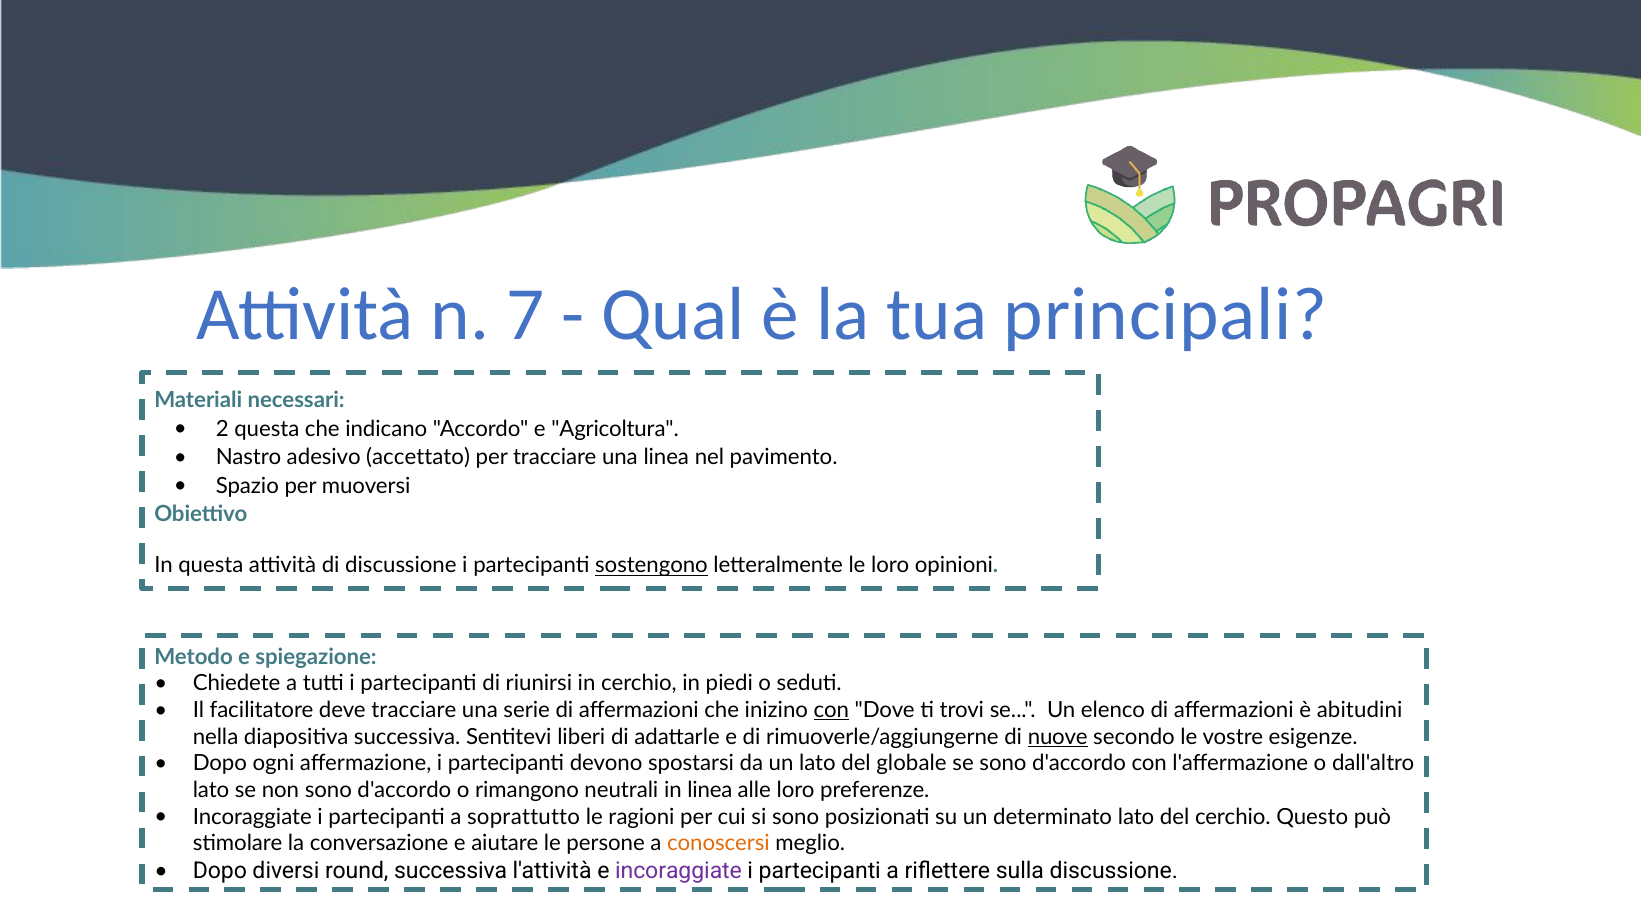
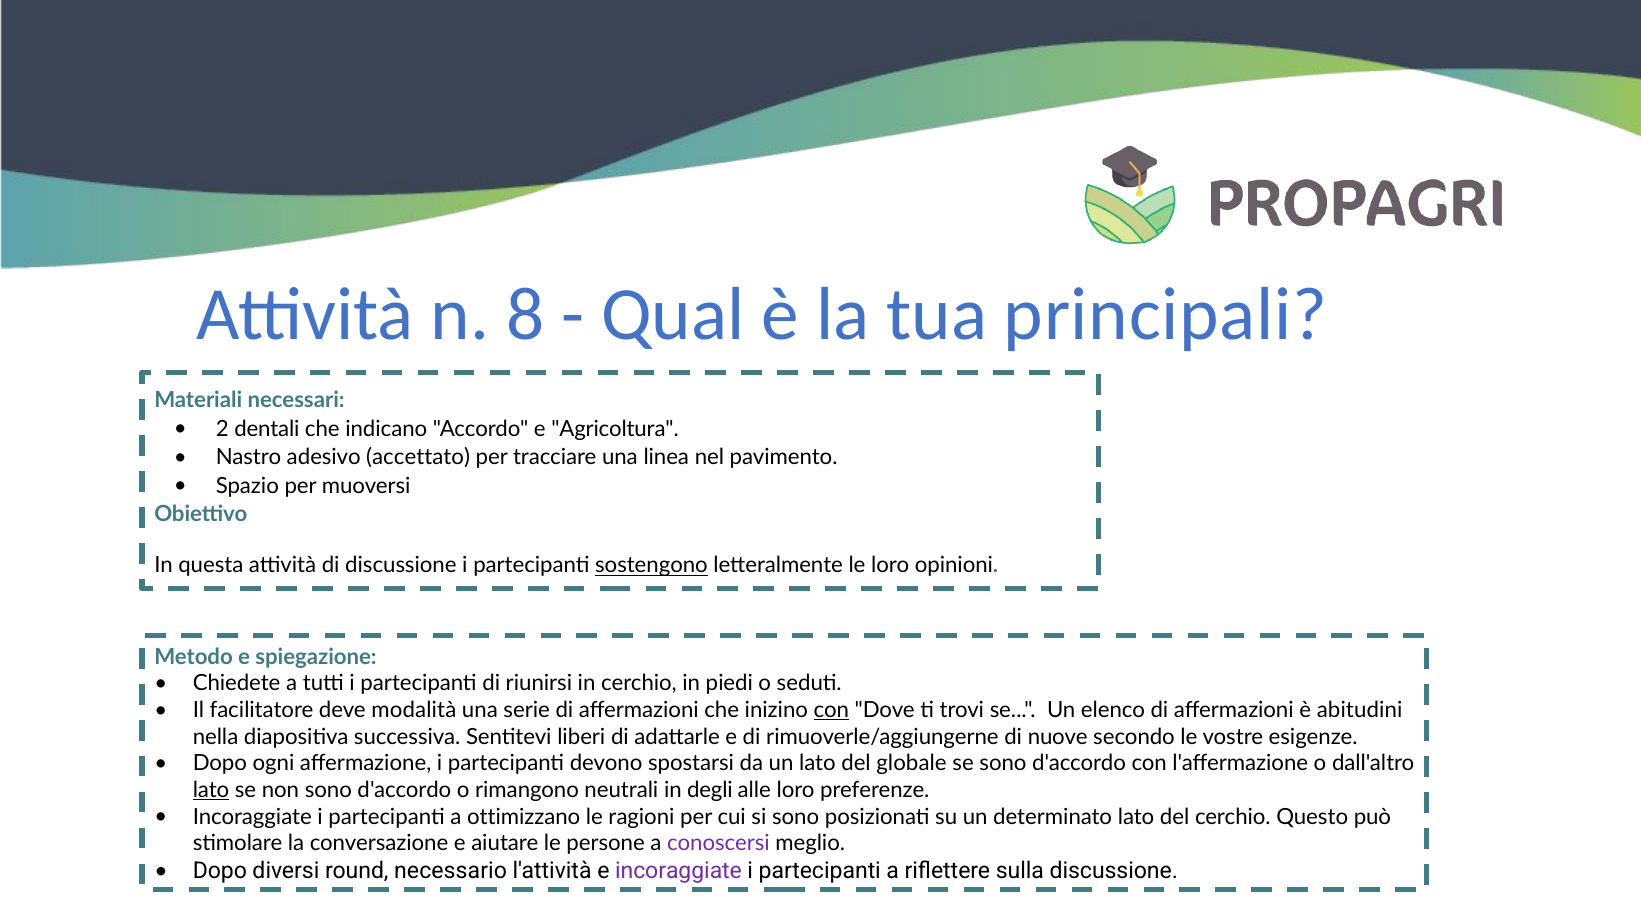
7: 7 -> 8
2 questa: questa -> dentali
deve tracciare: tracciare -> modalità
nuove underline: present -> none
lato at (211, 790) underline: none -> present
in linea: linea -> degli
soprattutto: soprattutto -> ottimizzano
conoscersi colour: orange -> purple
round successiva: successiva -> necessario
